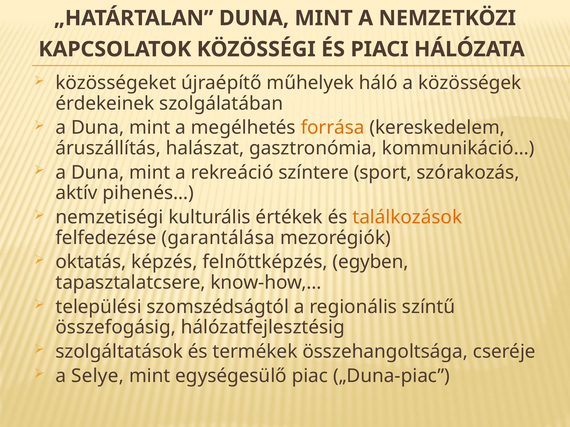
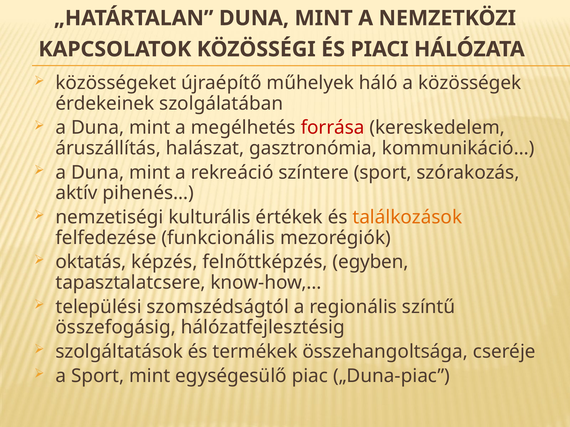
forrása colour: orange -> red
garantálása: garantálása -> funkcionális
a Selye: Selye -> Sport
